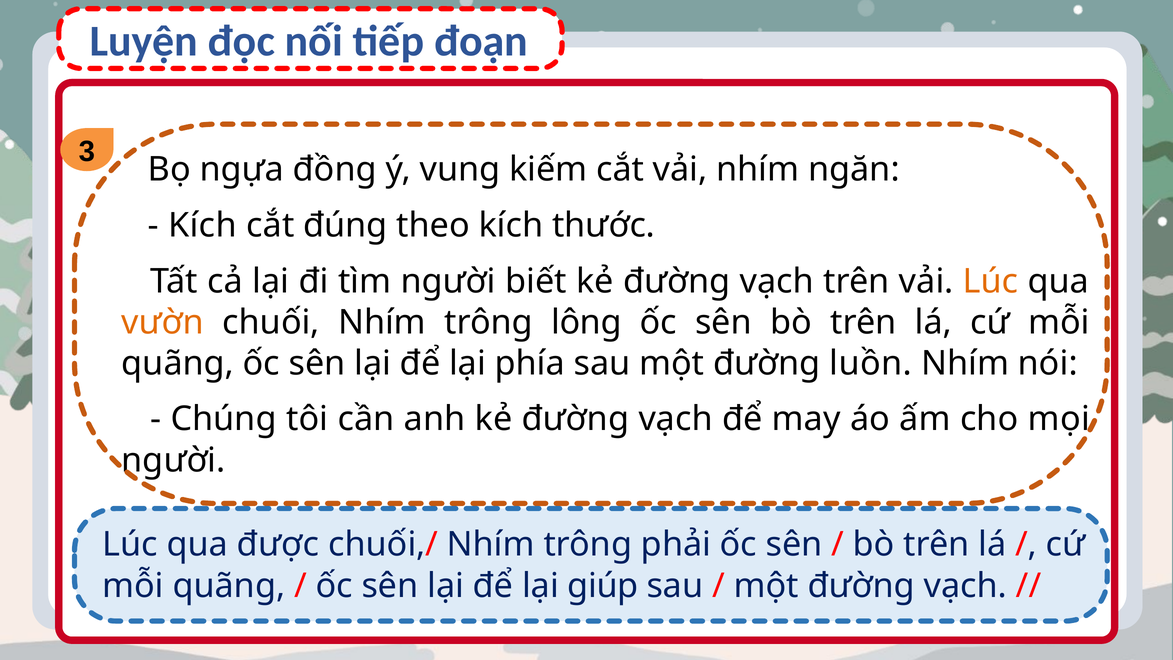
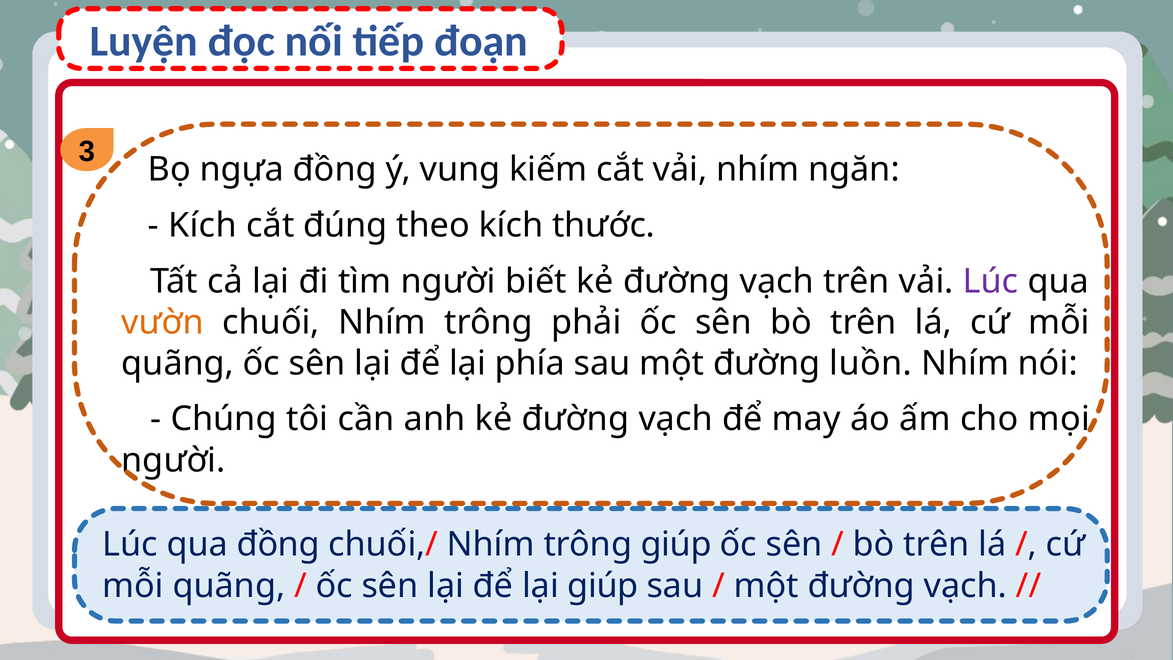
Lúc at (991, 281) colour: orange -> purple
lông: lông -> phải
qua được: được -> đồng
trông phải: phải -> giúp
